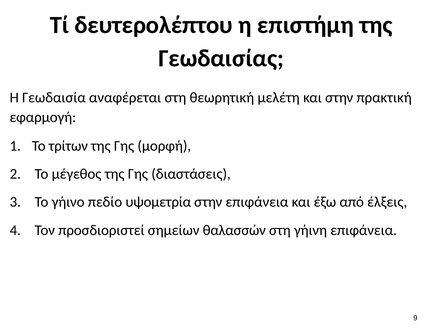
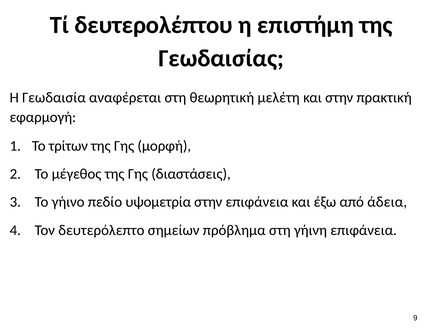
έλξεις: έλξεις -> άδεια
προσδιοριστεί: προσδιοριστεί -> δευτερόλεπτο
θαλασσών: θαλασσών -> πρόβλημα
